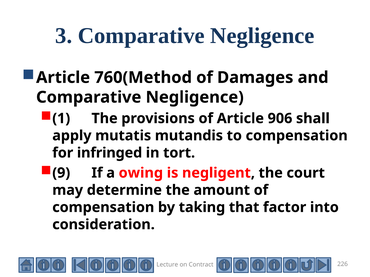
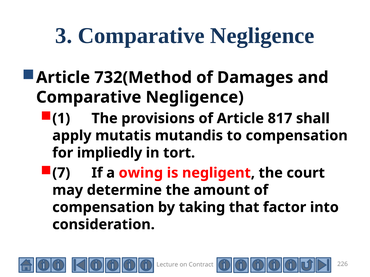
760(Method: 760(Method -> 732(Method
906: 906 -> 817
infringed: infringed -> impliedly
9: 9 -> 7
